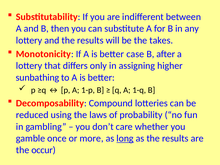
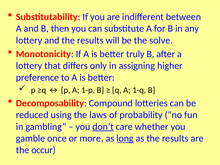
takes: takes -> solve
case: case -> truly
sunbathing: sunbathing -> preference
don’t underline: none -> present
